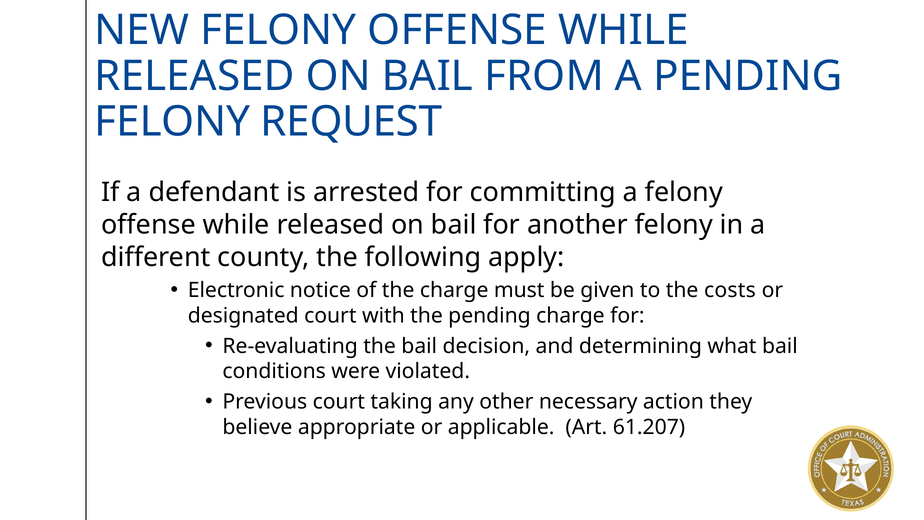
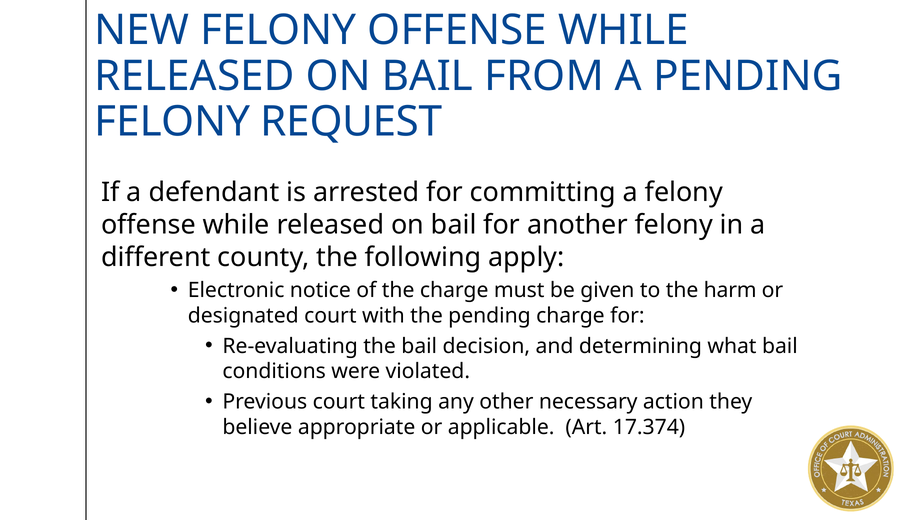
costs: costs -> harm
61.207: 61.207 -> 17.374
